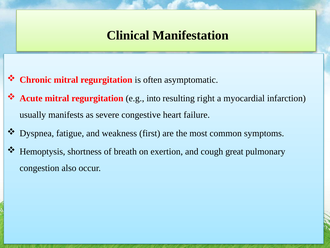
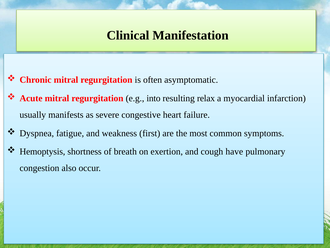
right: right -> relax
great: great -> have
